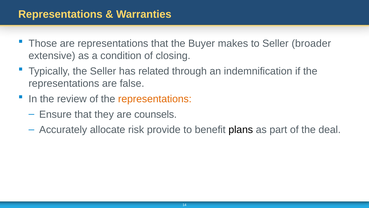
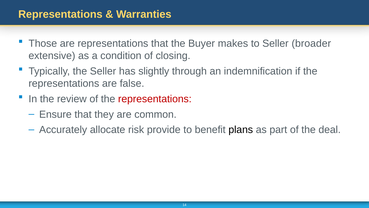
related: related -> slightly
representations at (155, 99) colour: orange -> red
counsels: counsels -> common
